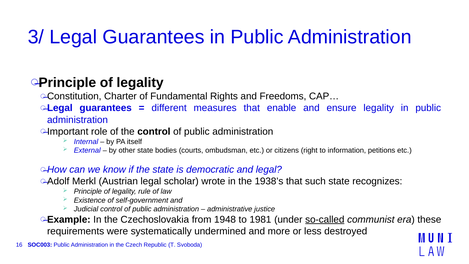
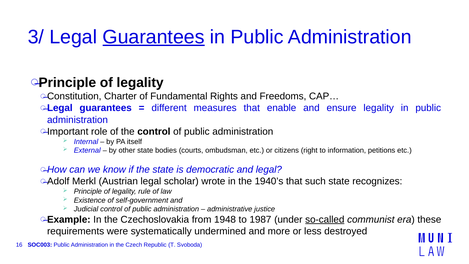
Guarantees at (154, 37) underline: none -> present
1938’s: 1938’s -> 1940’s
1981: 1981 -> 1987
